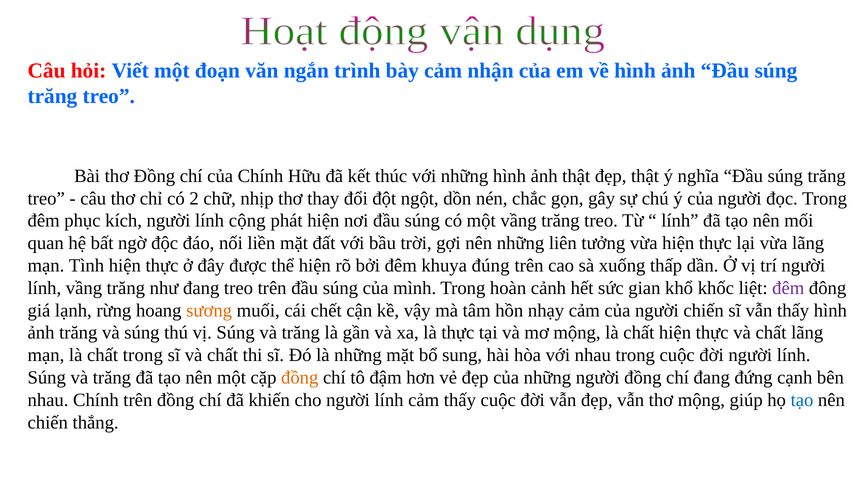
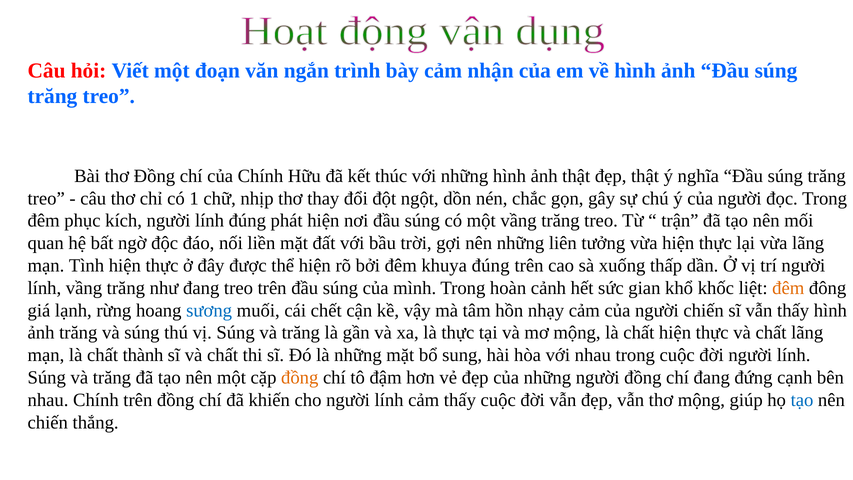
2: 2 -> 1
lính cộng: cộng -> đúng
lính at (680, 221): lính -> trận
đêm at (788, 288) colour: purple -> orange
sương colour: orange -> blue
chất trong: trong -> thành
